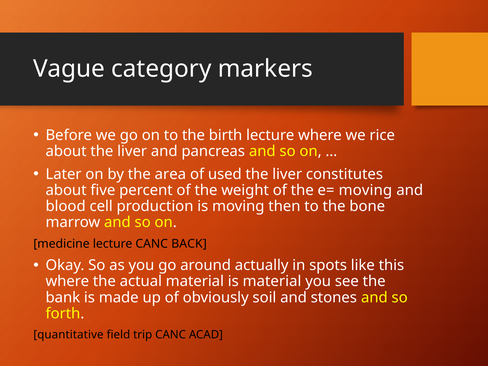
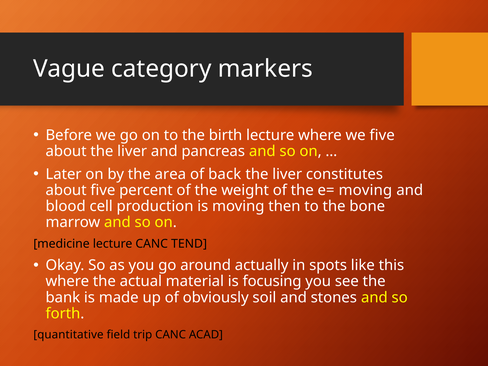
we rice: rice -> five
used: used -> back
BACK: BACK -> TEND
is material: material -> focusing
